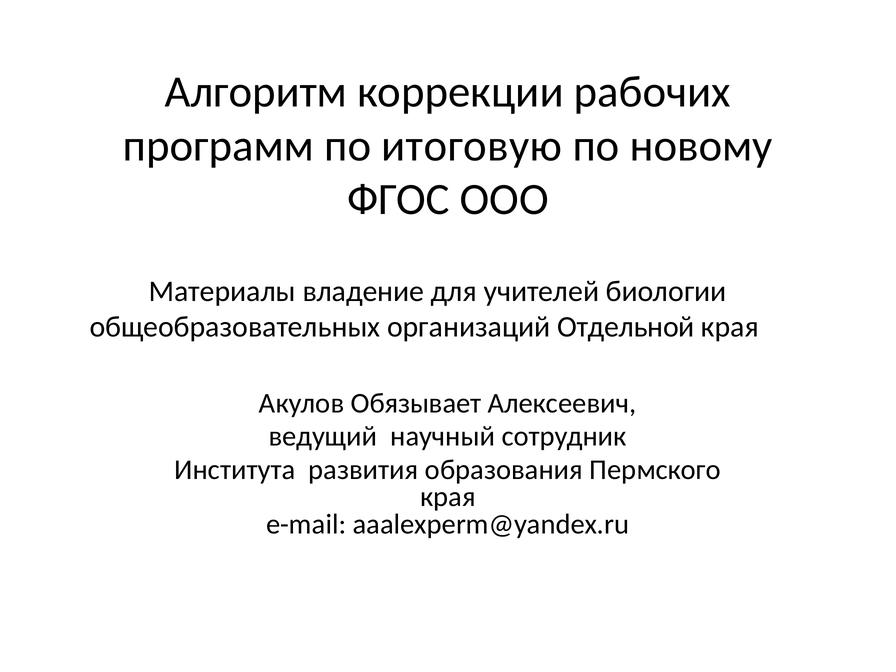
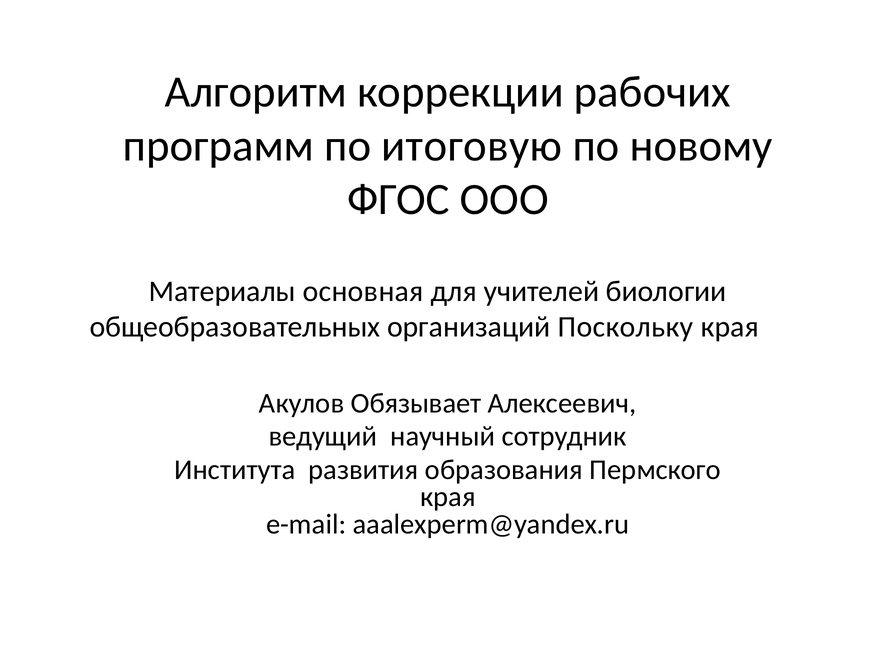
владение: владение -> основная
Отдельной: Отдельной -> Поскольку
